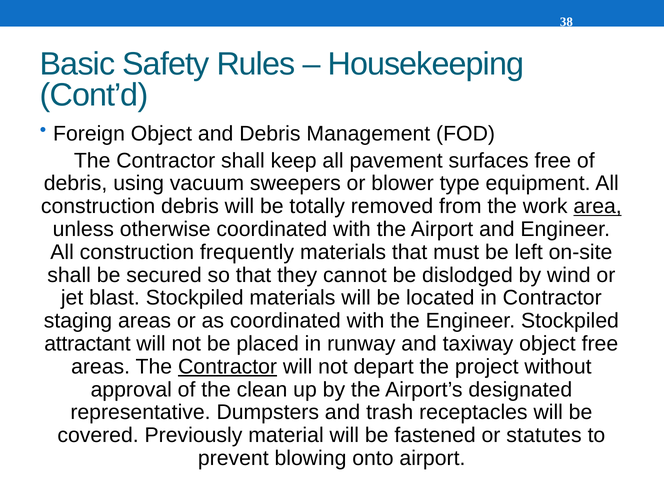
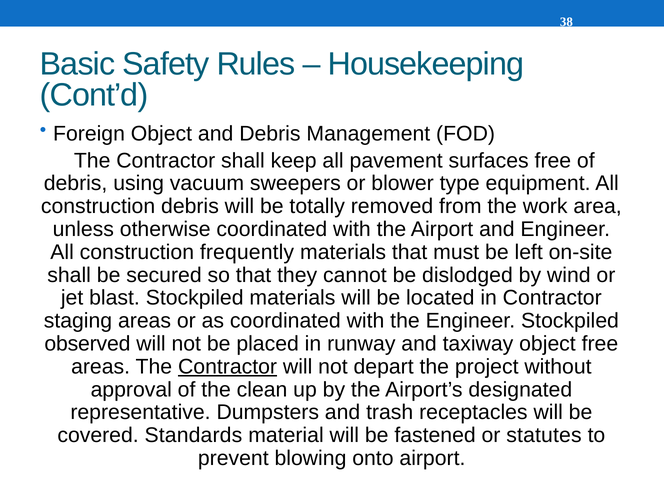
area underline: present -> none
attractant: attractant -> observed
Previously: Previously -> Standards
